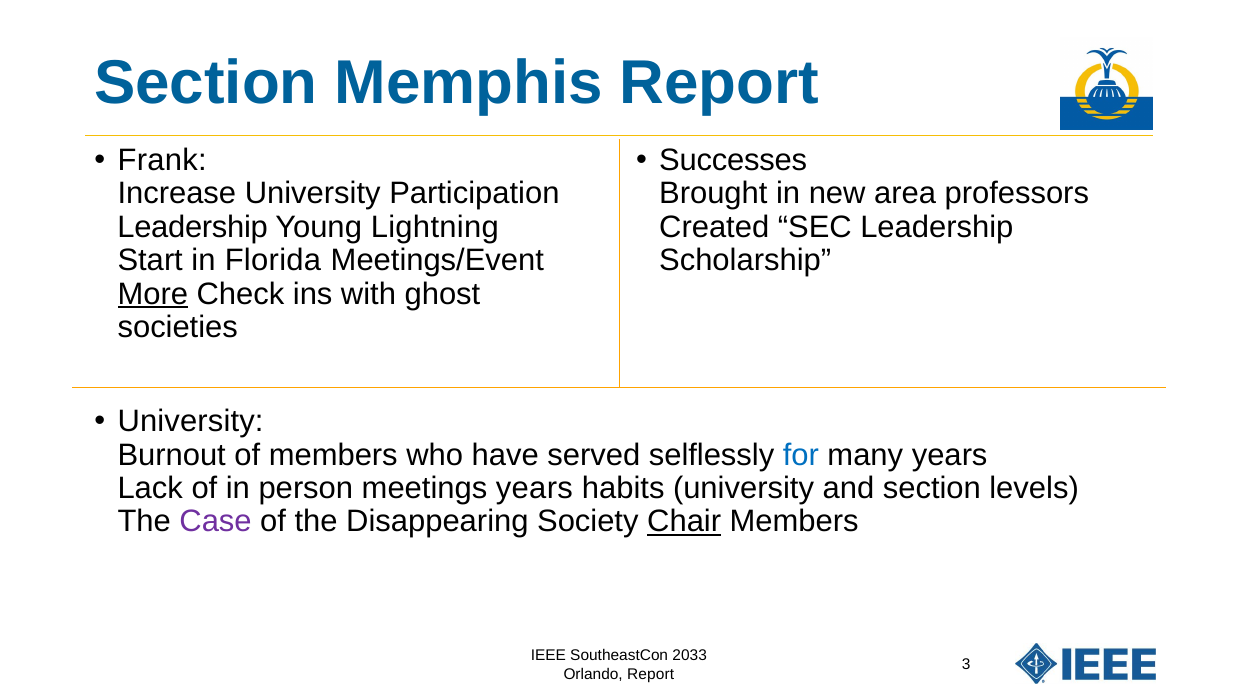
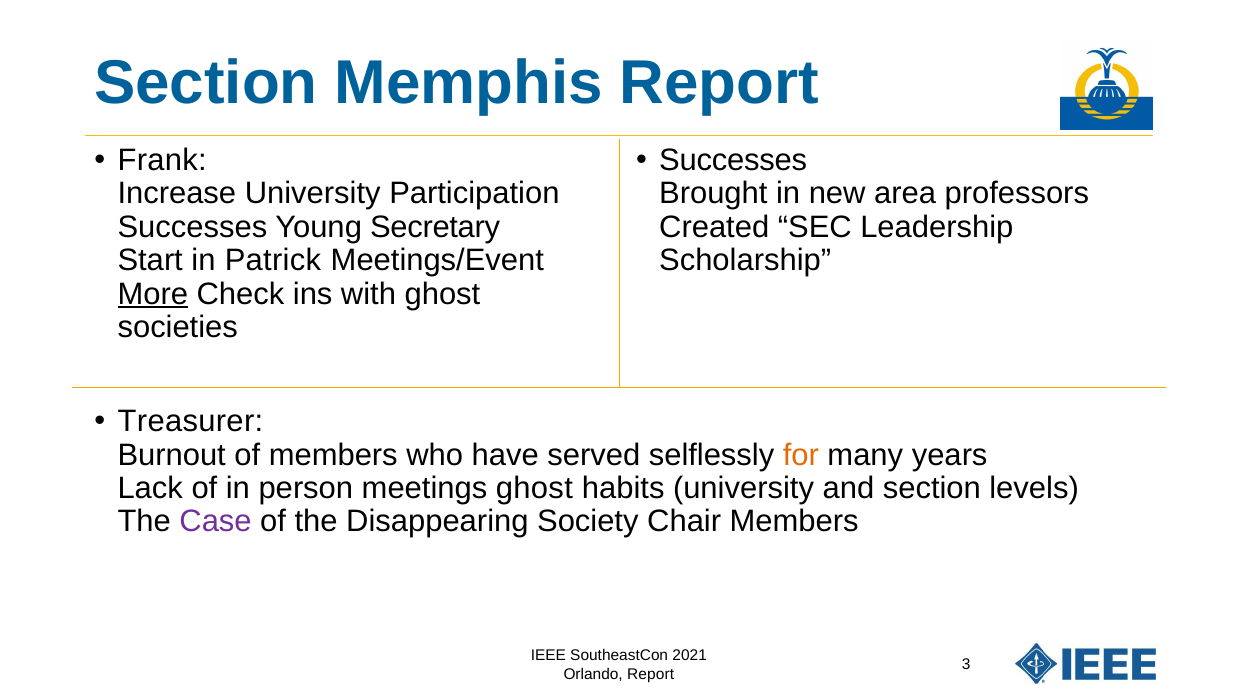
Leadership at (193, 227): Leadership -> Successes
Lightning: Lightning -> Secretary
Florida: Florida -> Patrick
University at (191, 422): University -> Treasurer
for colour: blue -> orange
meetings years: years -> ghost
Chair underline: present -> none
2033: 2033 -> 2021
